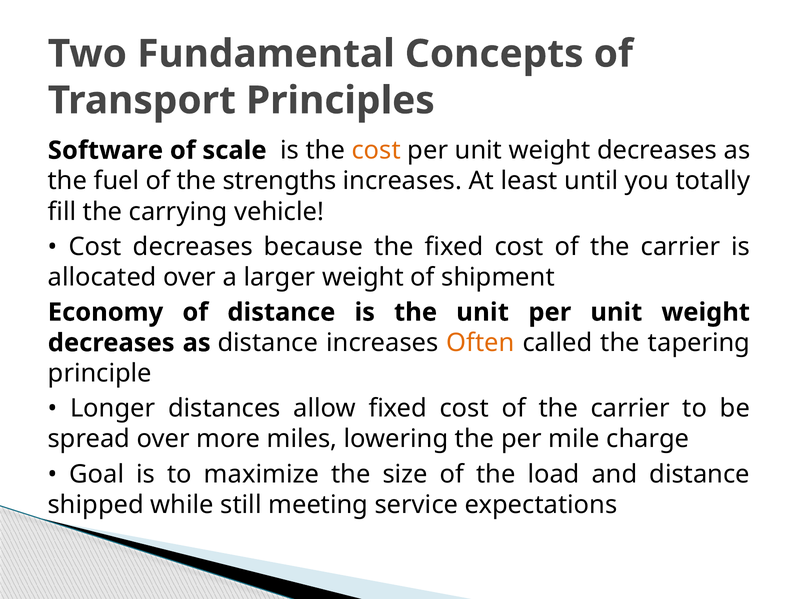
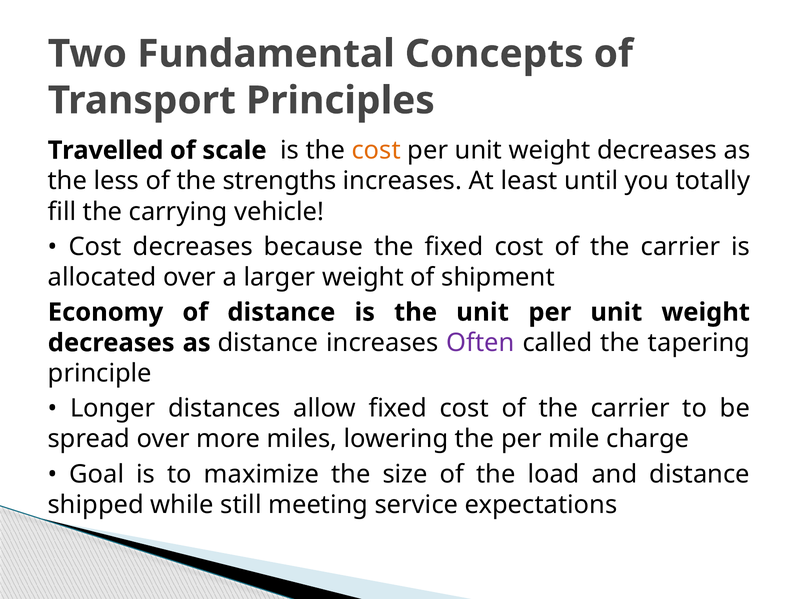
Software: Software -> Travelled
fuel: fuel -> less
Often colour: orange -> purple
